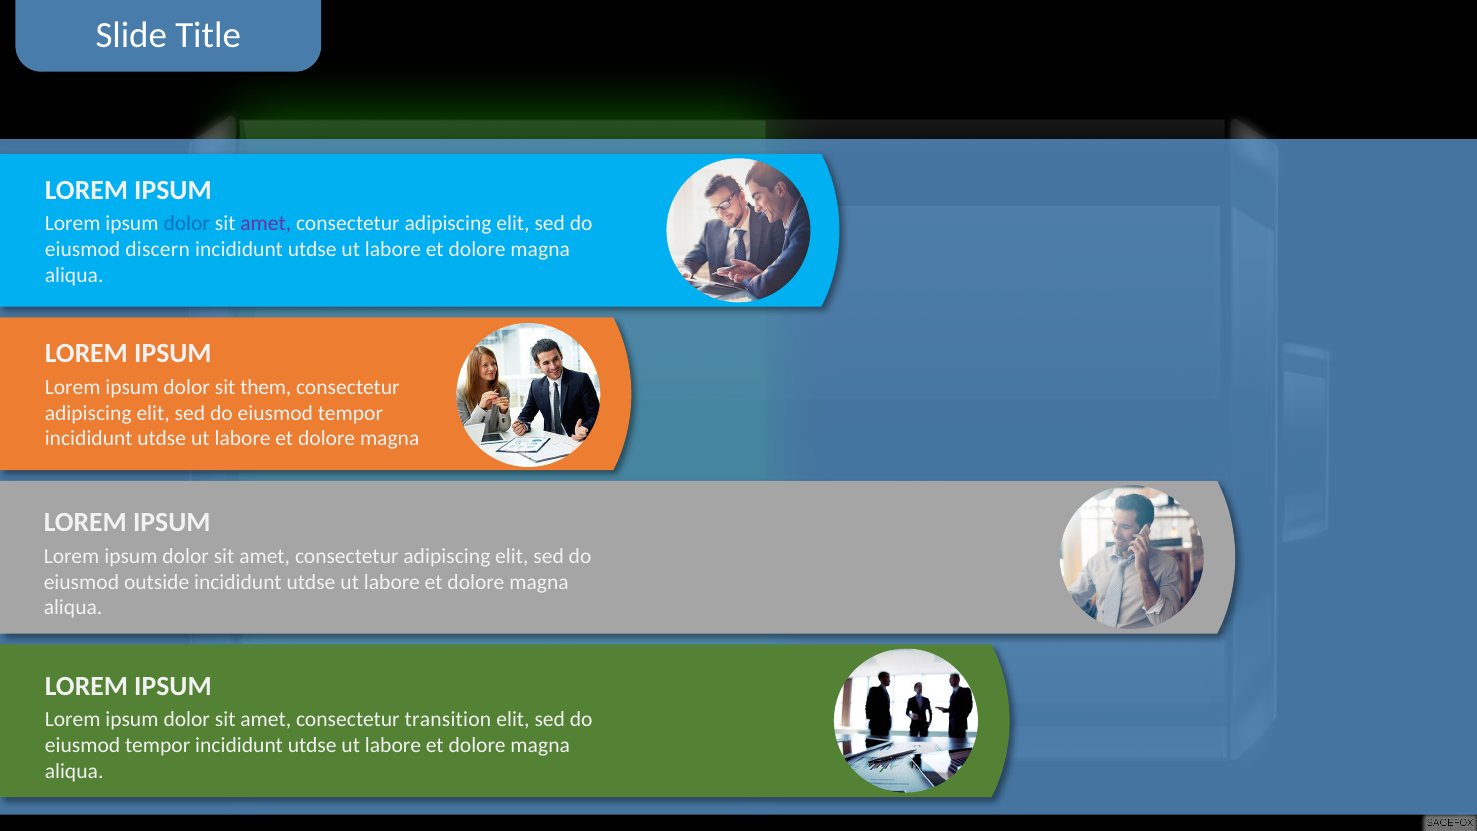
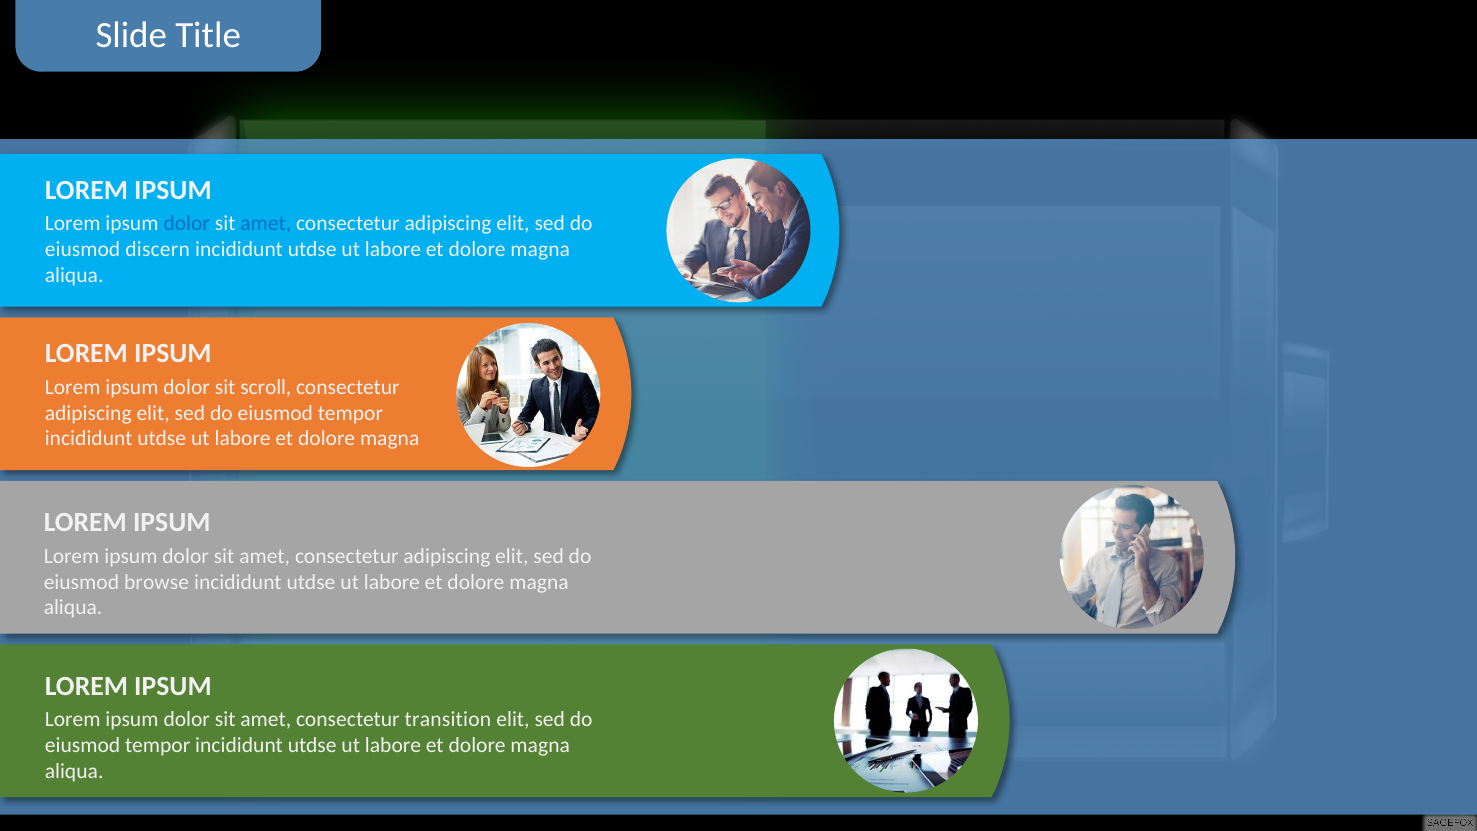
amet at (266, 224) colour: purple -> blue
them: them -> scroll
outside: outside -> browse
